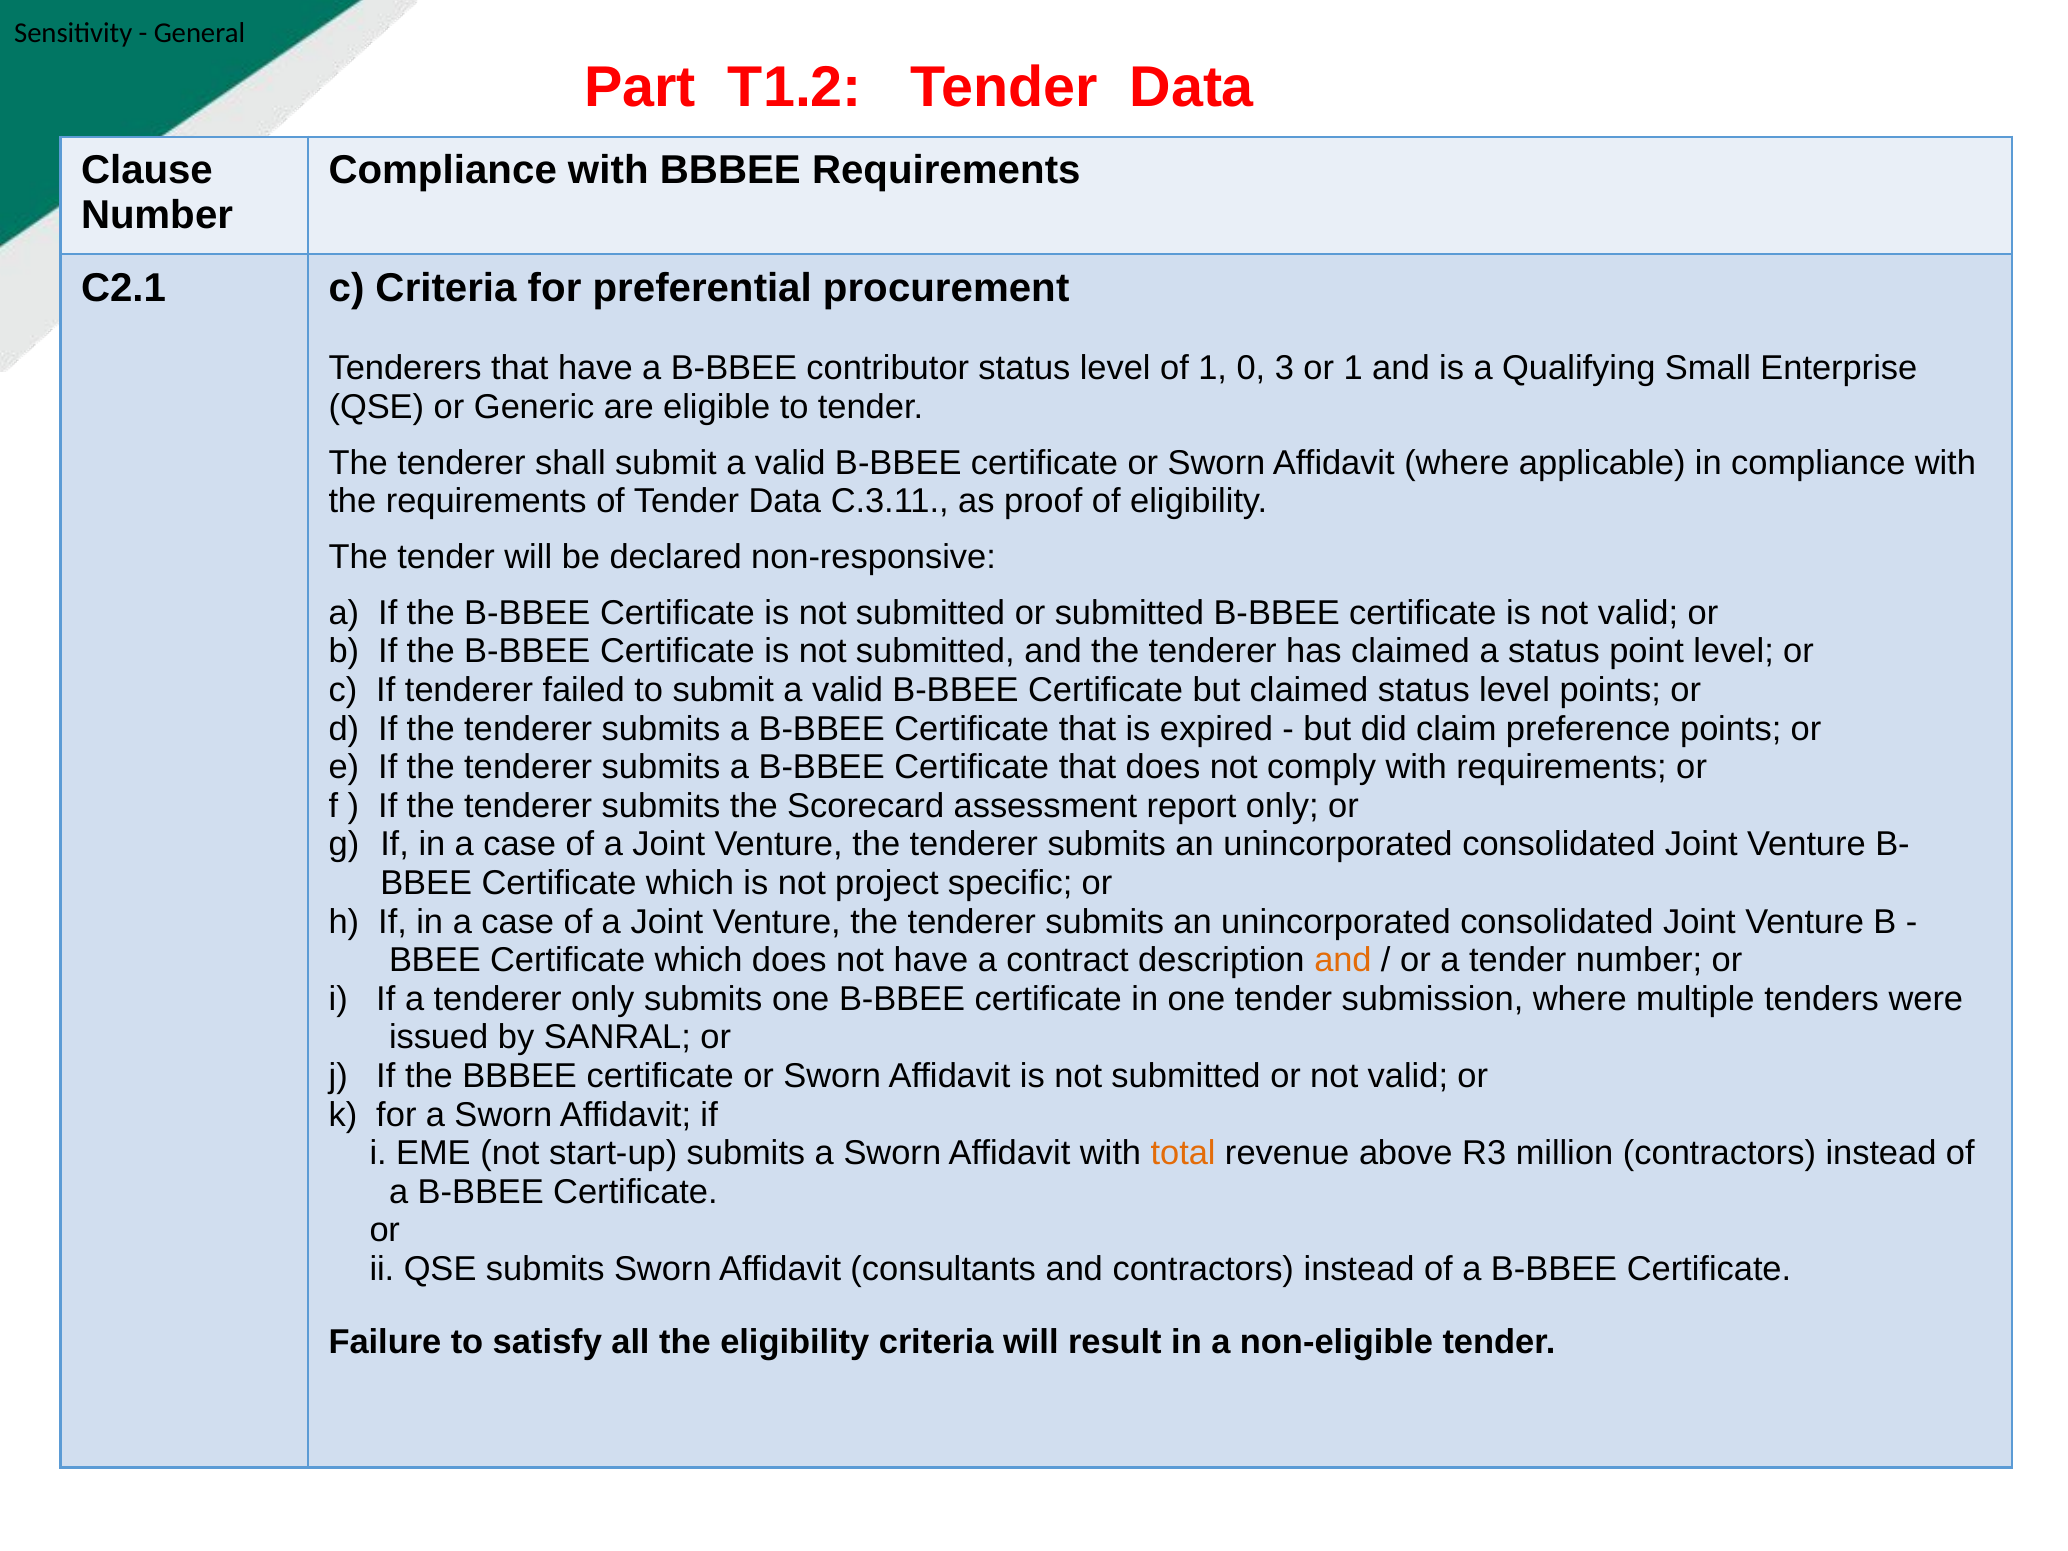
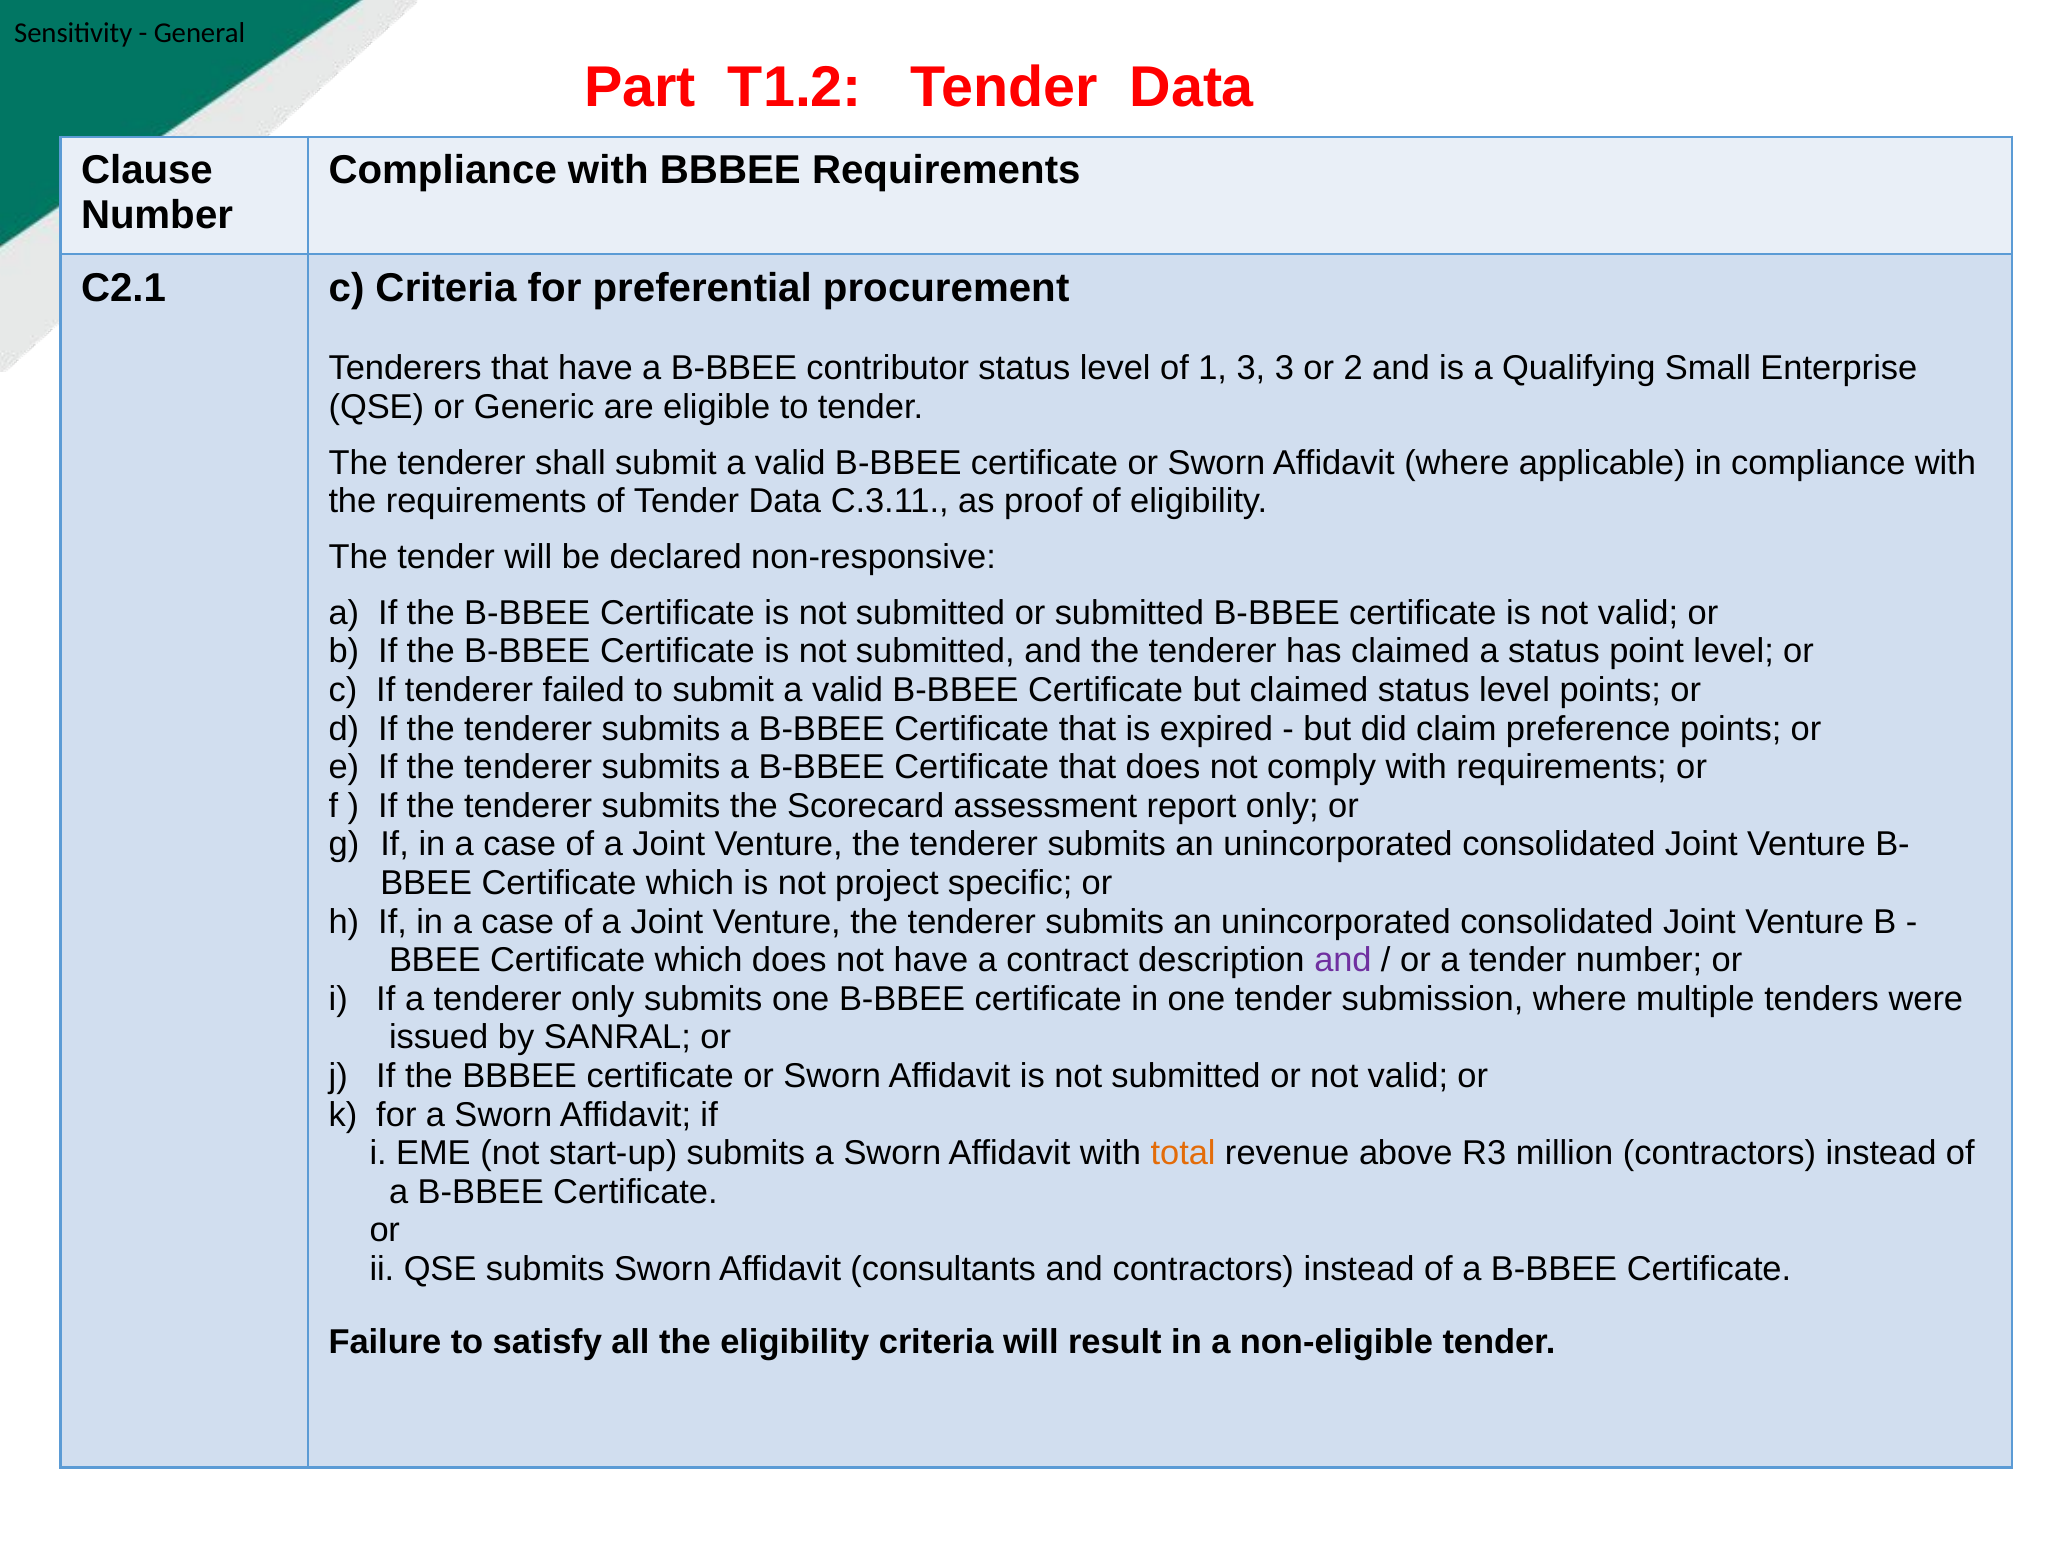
1 0: 0 -> 3
or 1: 1 -> 2
and at (1343, 960) colour: orange -> purple
